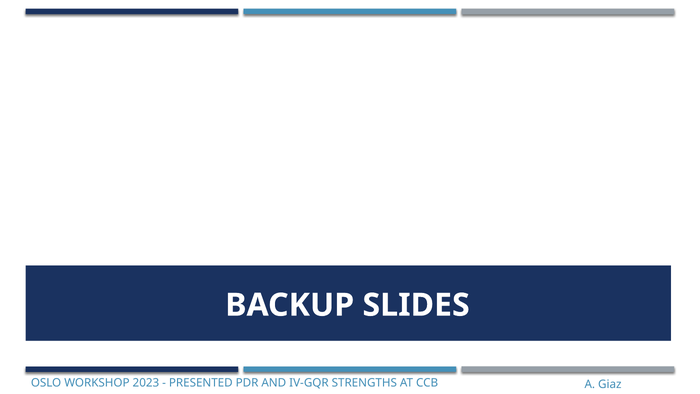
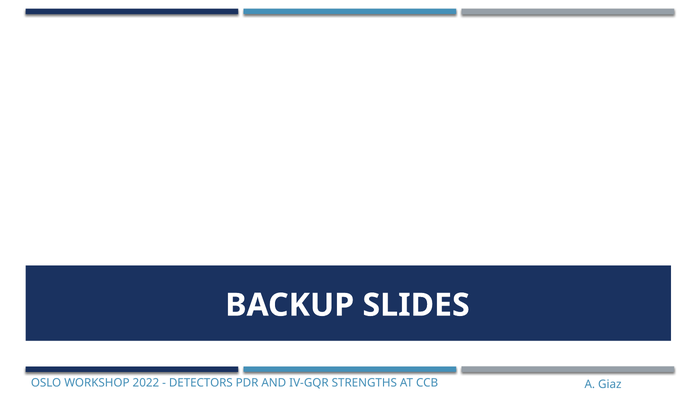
2023: 2023 -> 2022
PRESENTED: PRESENTED -> DETECTORS
